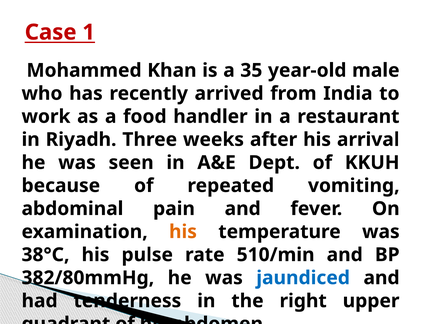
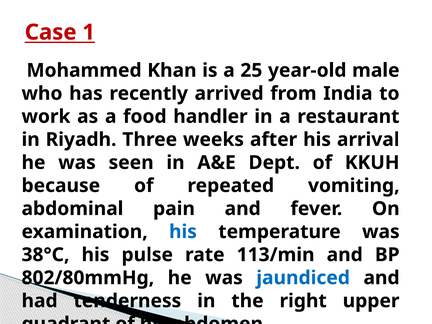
35: 35 -> 25
his at (183, 232) colour: orange -> blue
510/min: 510/min -> 113/min
382/80mmHg: 382/80mmHg -> 802/80mmHg
